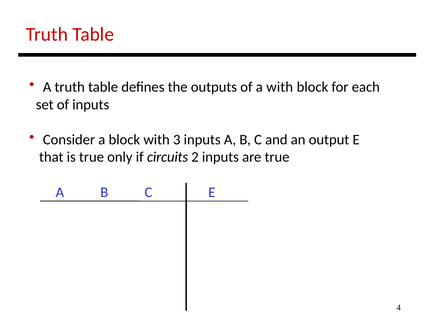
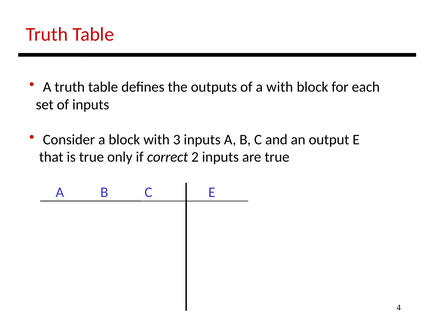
circuits: circuits -> correct
